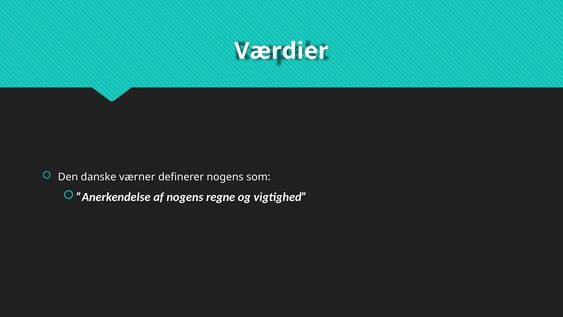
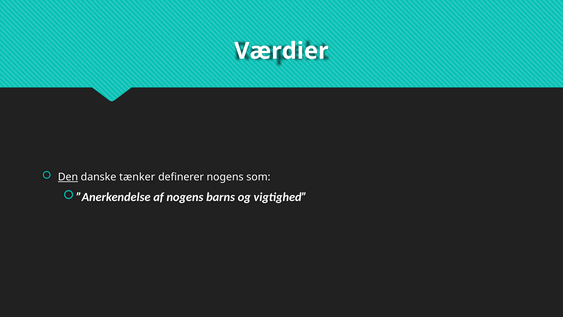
Den underline: none -> present
værner: værner -> tænker
regne: regne -> barns
